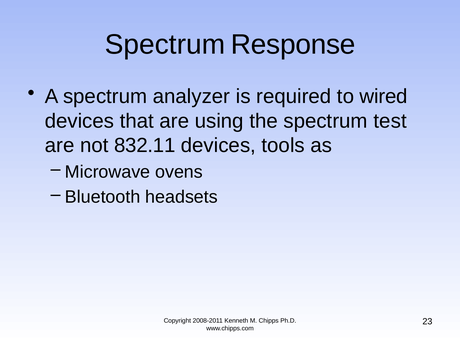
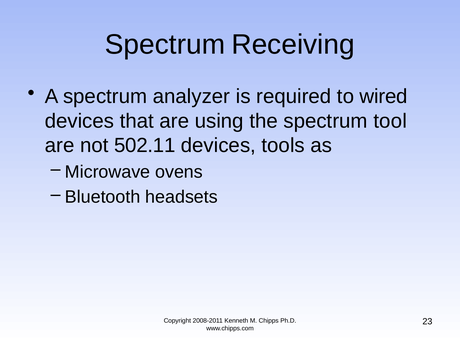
Response: Response -> Receiving
test: test -> tool
832.11: 832.11 -> 502.11
